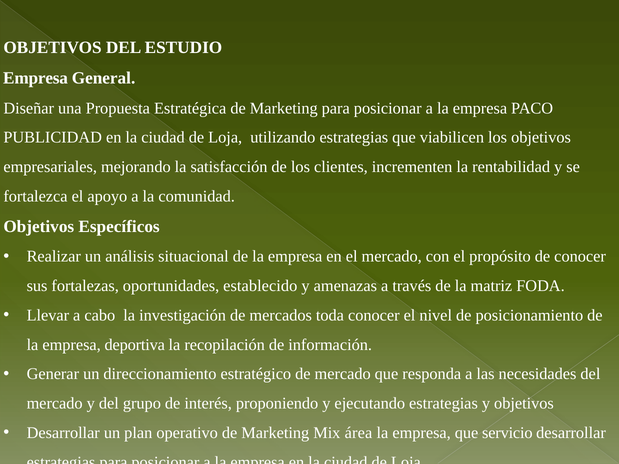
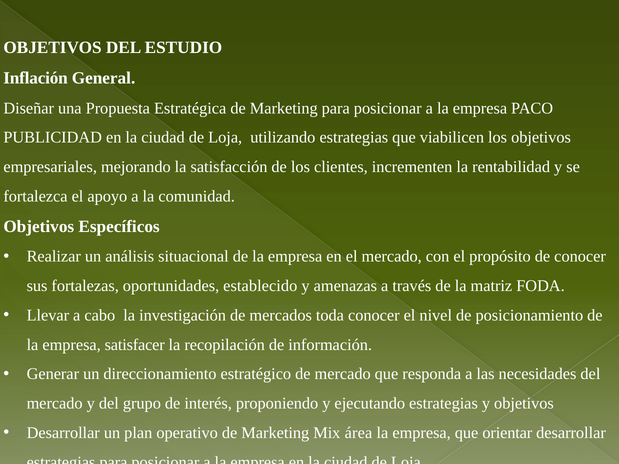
Empresa at (36, 78): Empresa -> Inflación
deportiva: deportiva -> satisfacer
servicio: servicio -> orientar
